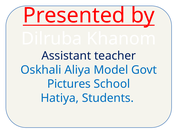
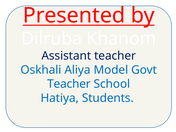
Pictures at (69, 84): Pictures -> Teacher
